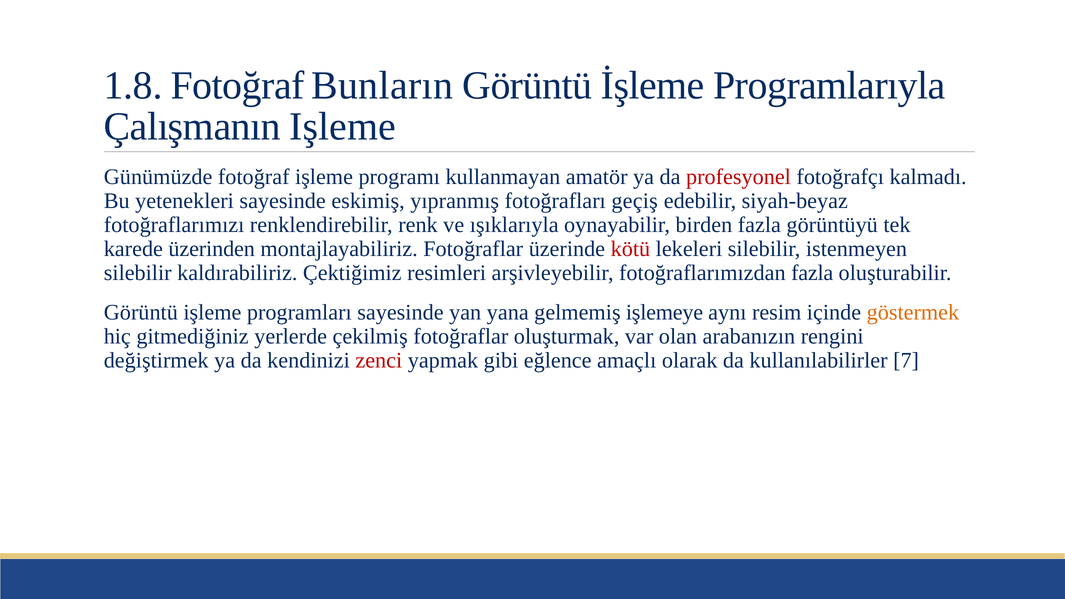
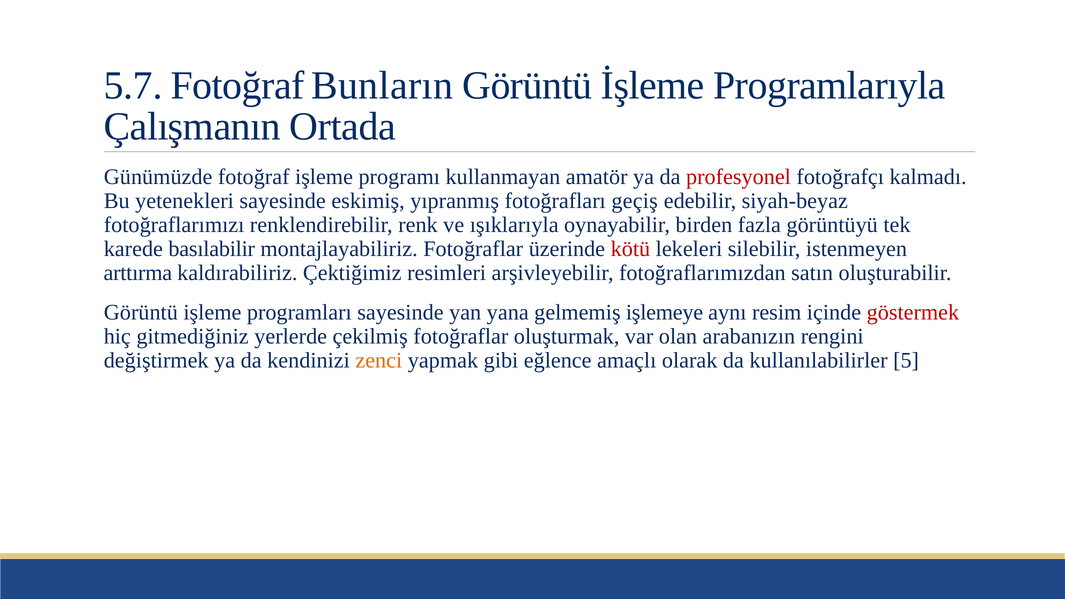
1.8: 1.8 -> 5.7
Çalışmanın Işleme: Işleme -> Ortada
üzerinden: üzerinden -> basılabilir
silebilir at (138, 273): silebilir -> arttırma
fotoğraflarımızdan fazla: fazla -> satın
göstermek colour: orange -> red
zenci colour: red -> orange
7: 7 -> 5
